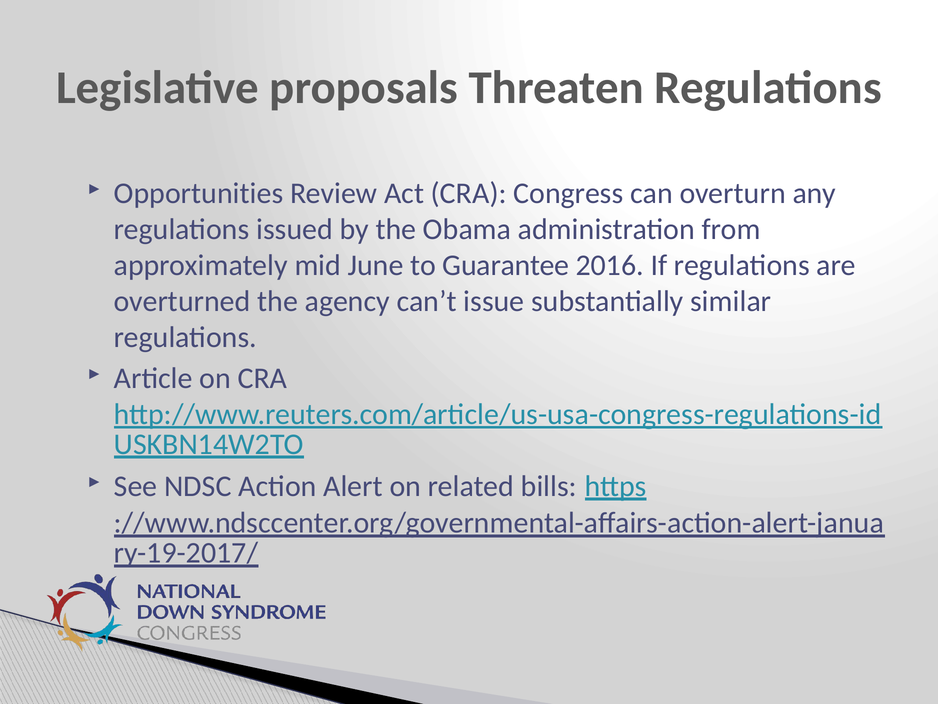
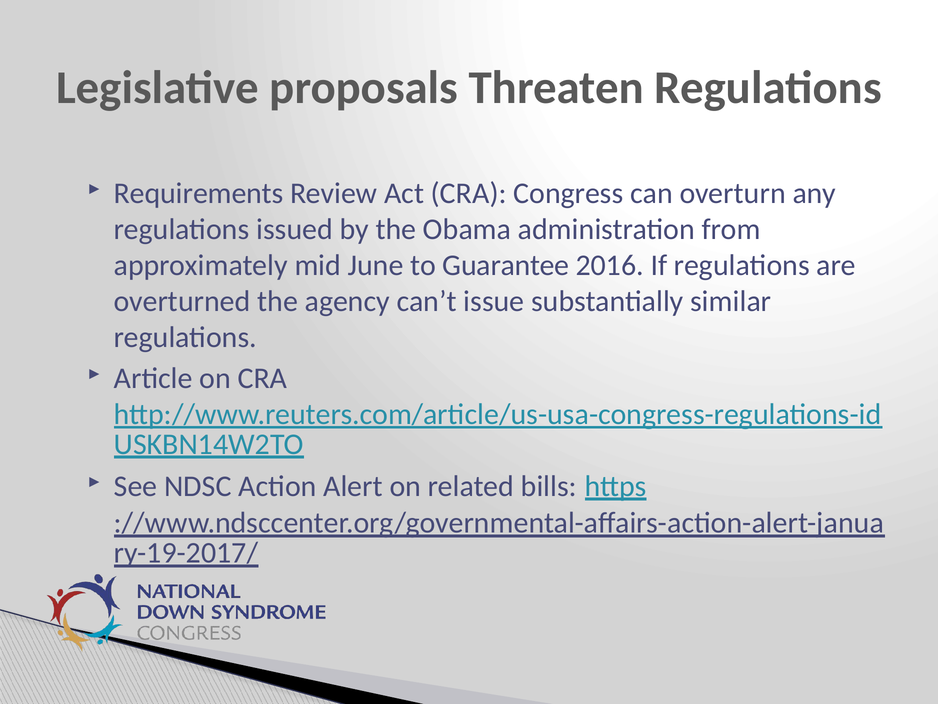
Opportunities: Opportunities -> Requirements
